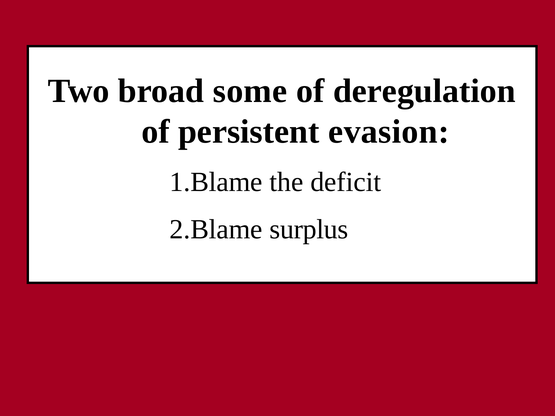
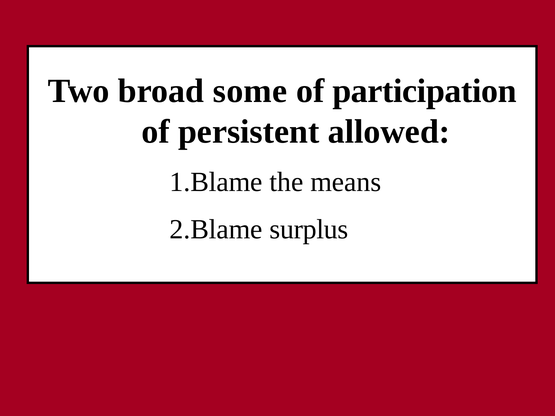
deregulation: deregulation -> participation
evasion: evasion -> allowed
deficit: deficit -> means
